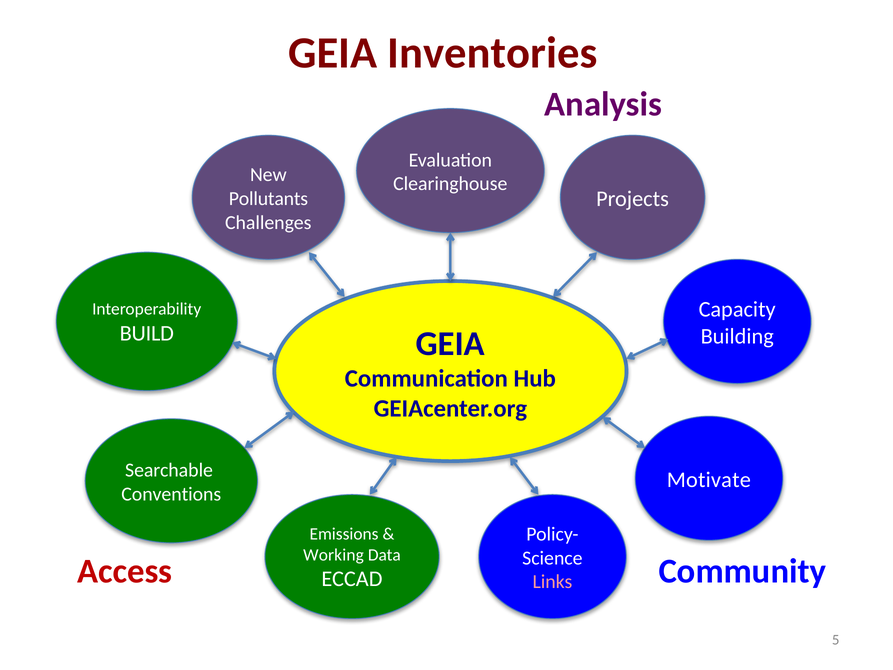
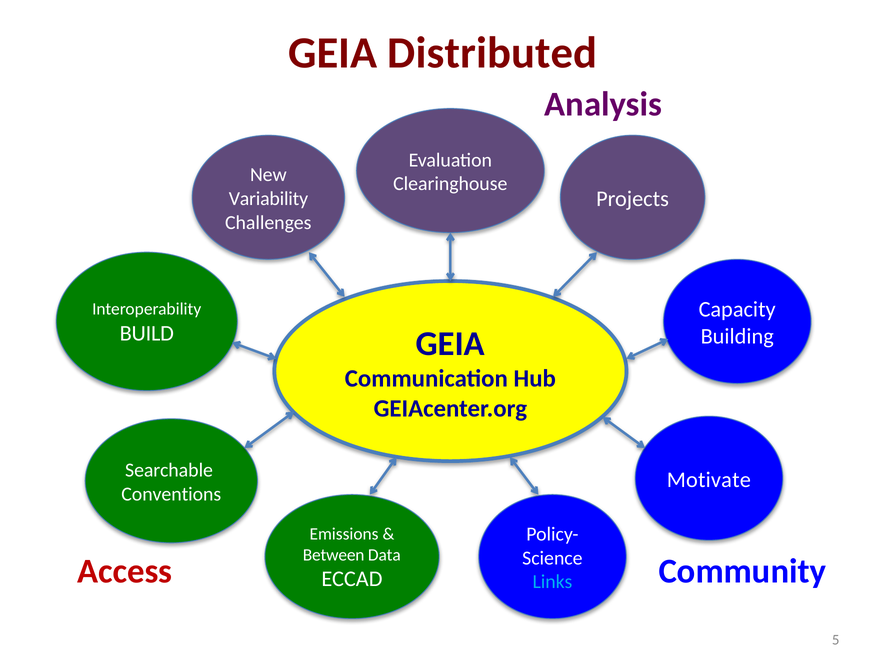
Inventories: Inventories -> Distributed
Pollutants: Pollutants -> Variability
Working: Working -> Between
Links colour: pink -> light blue
